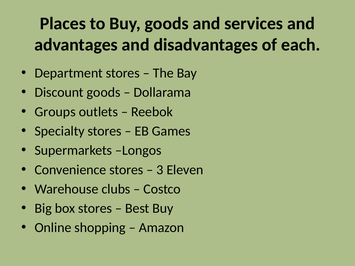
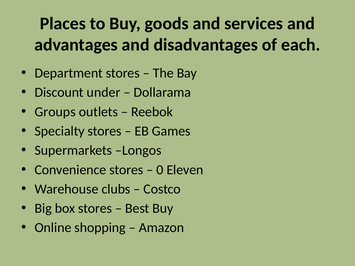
Discount goods: goods -> under
3: 3 -> 0
